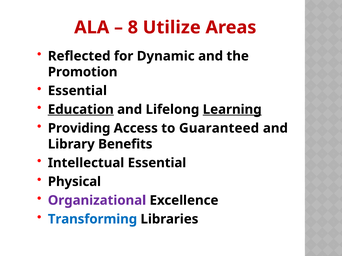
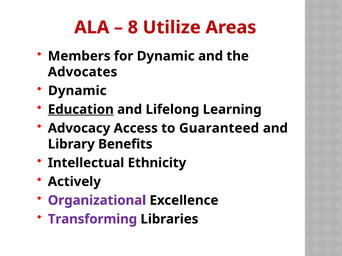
Reflected: Reflected -> Members
Promotion: Promotion -> Advocates
Essential at (77, 91): Essential -> Dynamic
Learning underline: present -> none
Providing: Providing -> Advocacy
Intellectual Essential: Essential -> Ethnicity
Physical: Physical -> Actively
Transforming colour: blue -> purple
